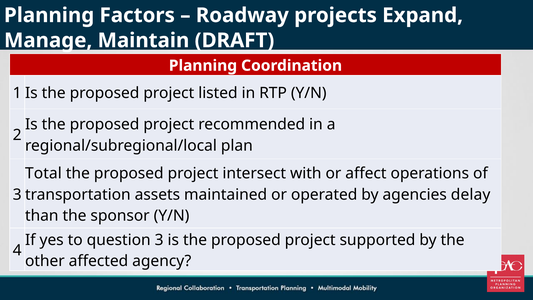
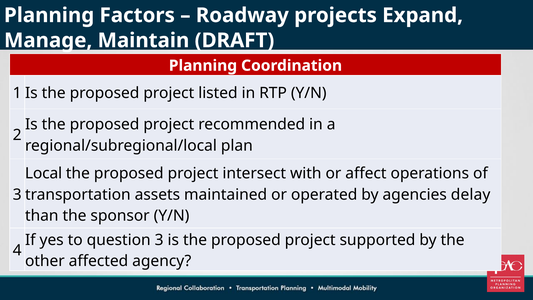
Total: Total -> Local
